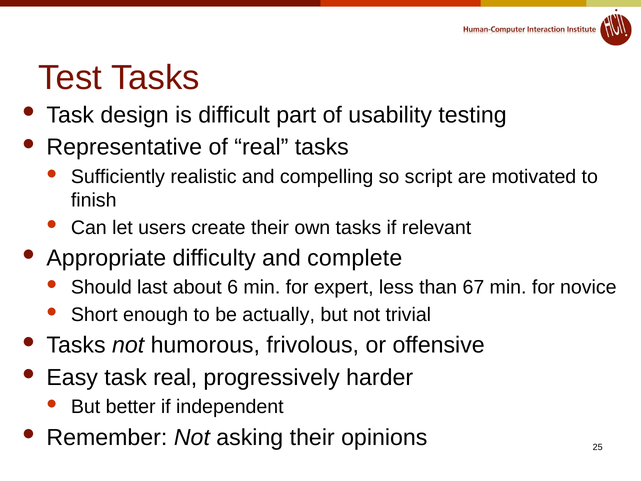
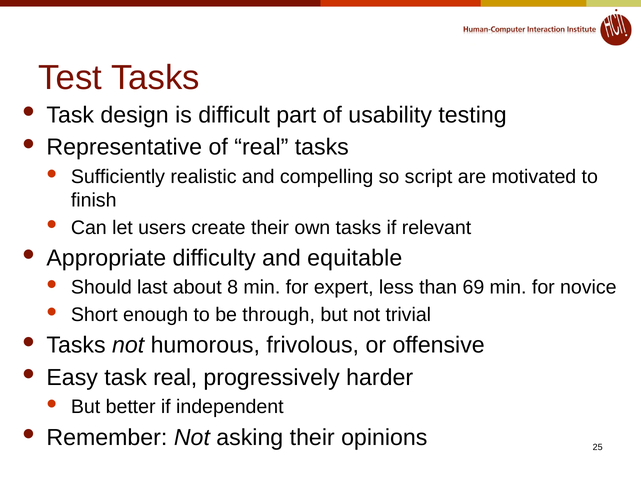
complete: complete -> equitable
6: 6 -> 8
67: 67 -> 69
actually: actually -> through
